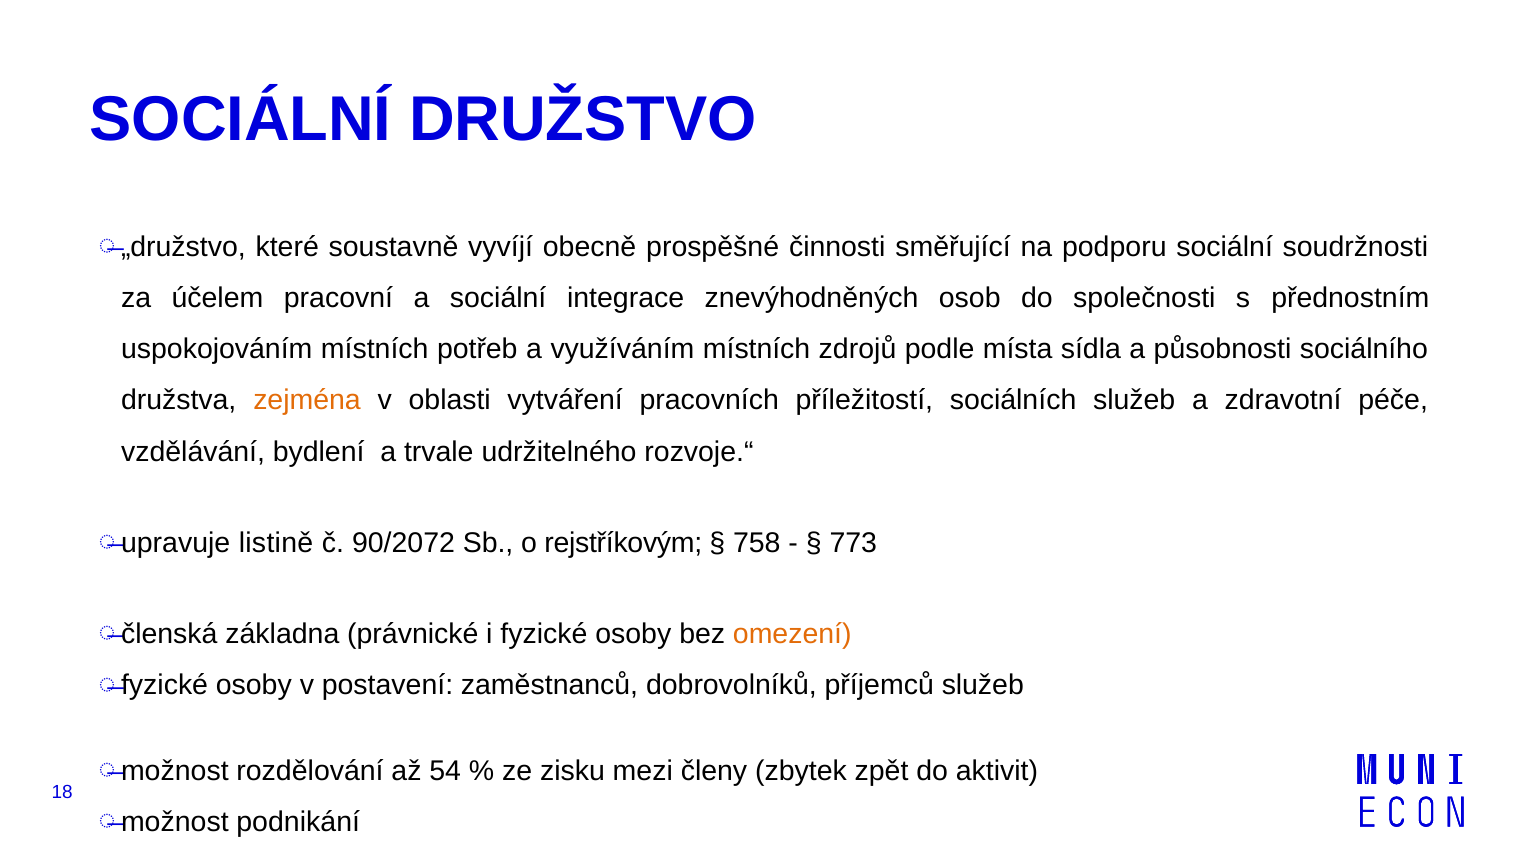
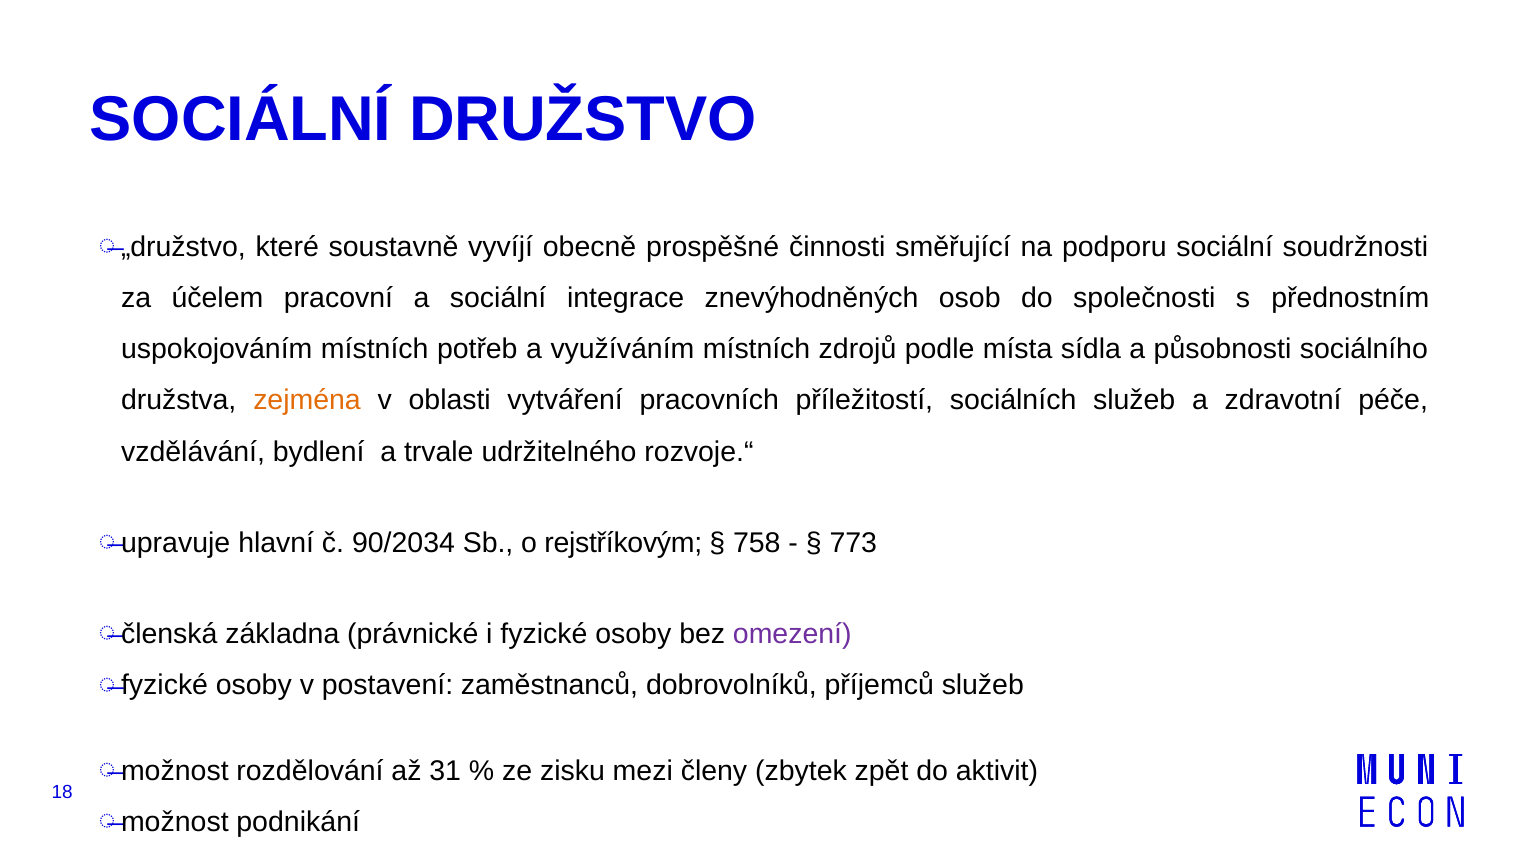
listině: listině -> hlavní
90/2072: 90/2072 -> 90/2034
omezení colour: orange -> purple
54: 54 -> 31
